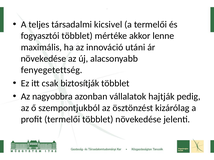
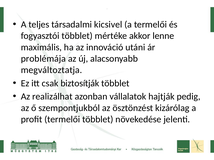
növekedése at (43, 59): növekedése -> problémája
fenyegetettség: fenyegetettség -> megváltoztatja
nagyobbra: nagyobbra -> realizálhat
